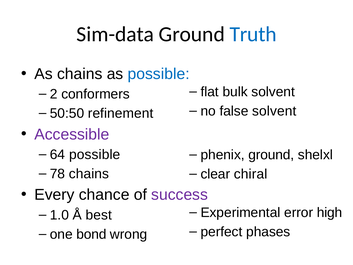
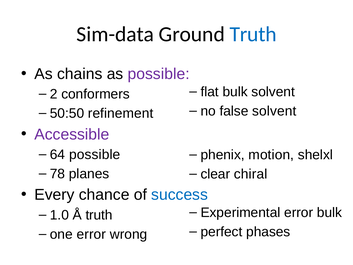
possible at (159, 74) colour: blue -> purple
phenix ground: ground -> motion
chains at (89, 174): chains -> planes
success colour: purple -> blue
error high: high -> bulk
Å best: best -> truth
one bond: bond -> error
